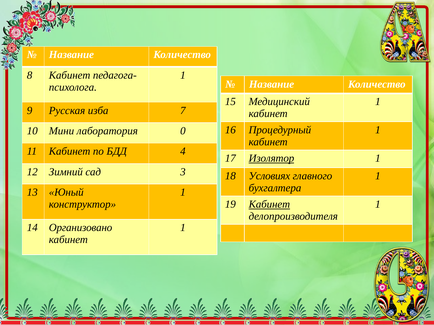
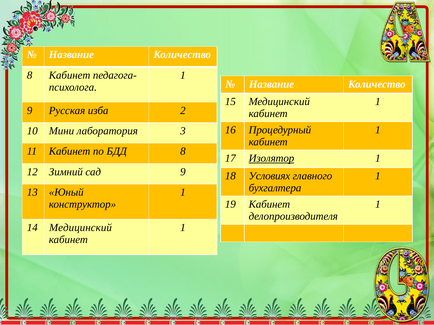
7: 7 -> 2
0: 0 -> 3
БДД 4: 4 -> 8
сад 3: 3 -> 9
Кабинет at (269, 205) underline: present -> none
14 Организовано: Организовано -> Медицинский
